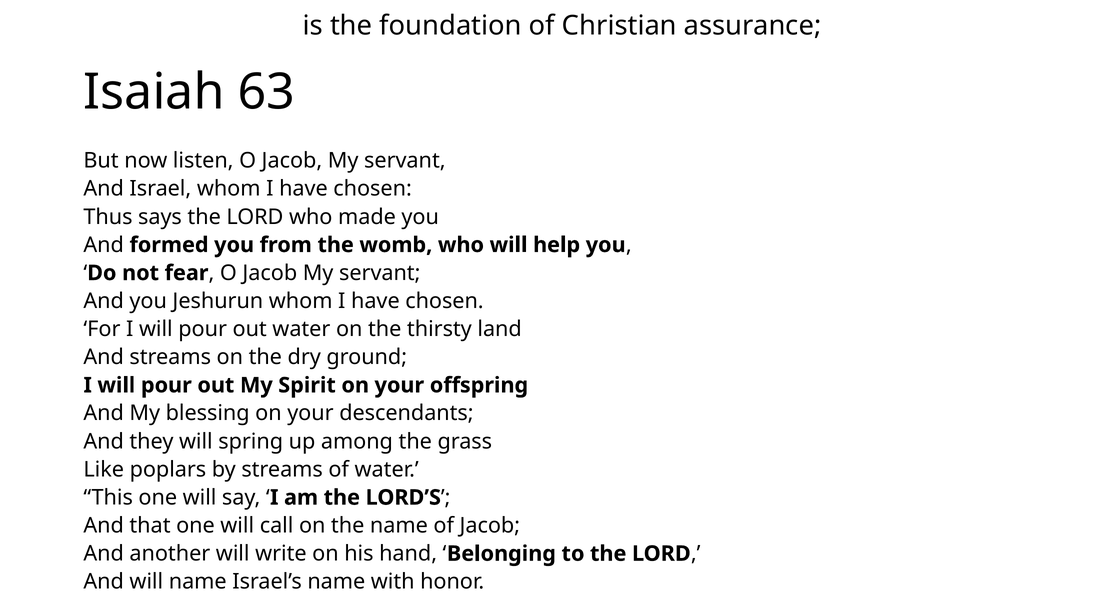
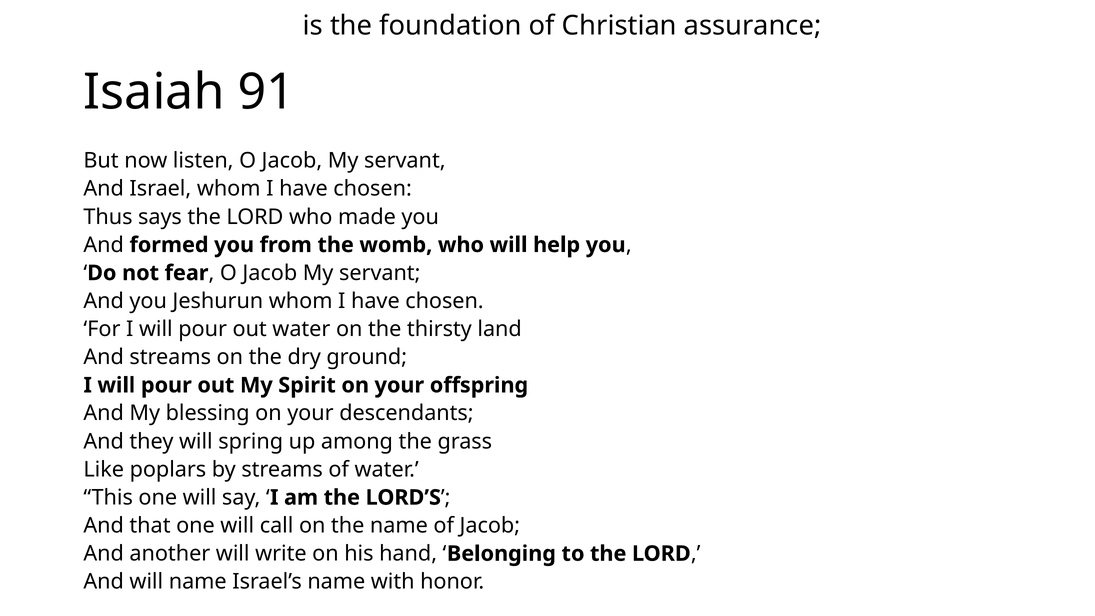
63: 63 -> 91
